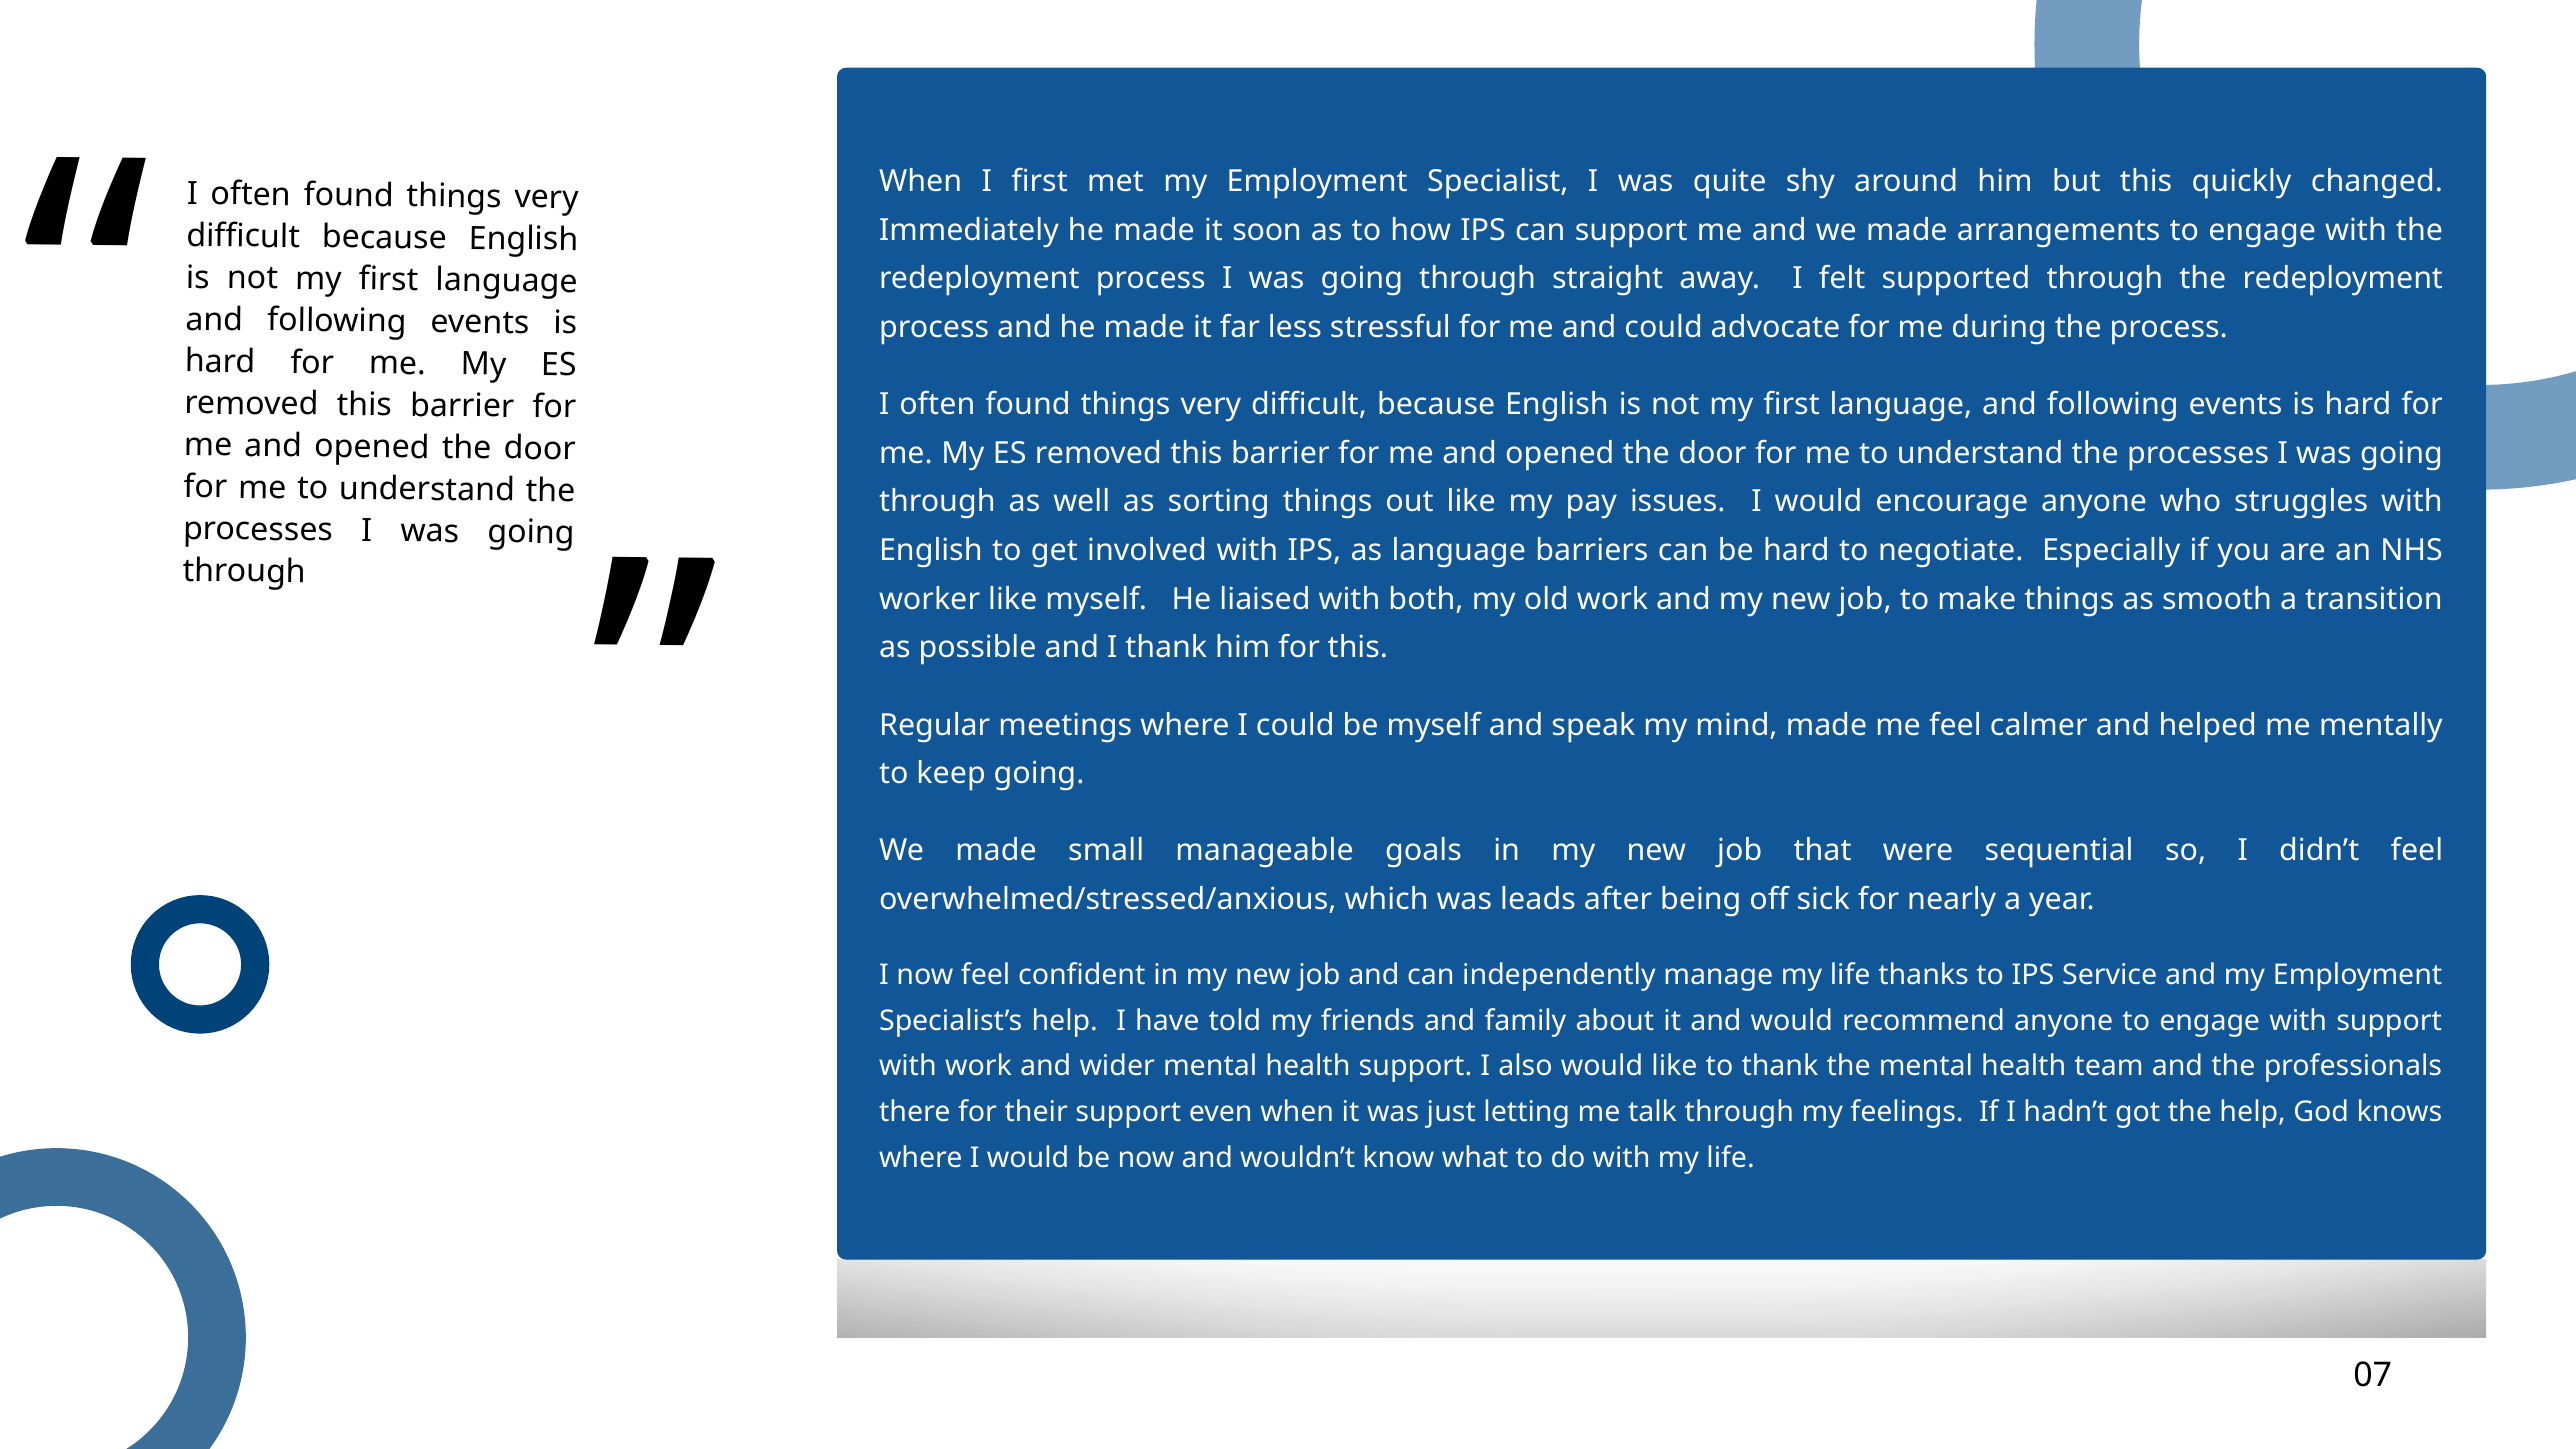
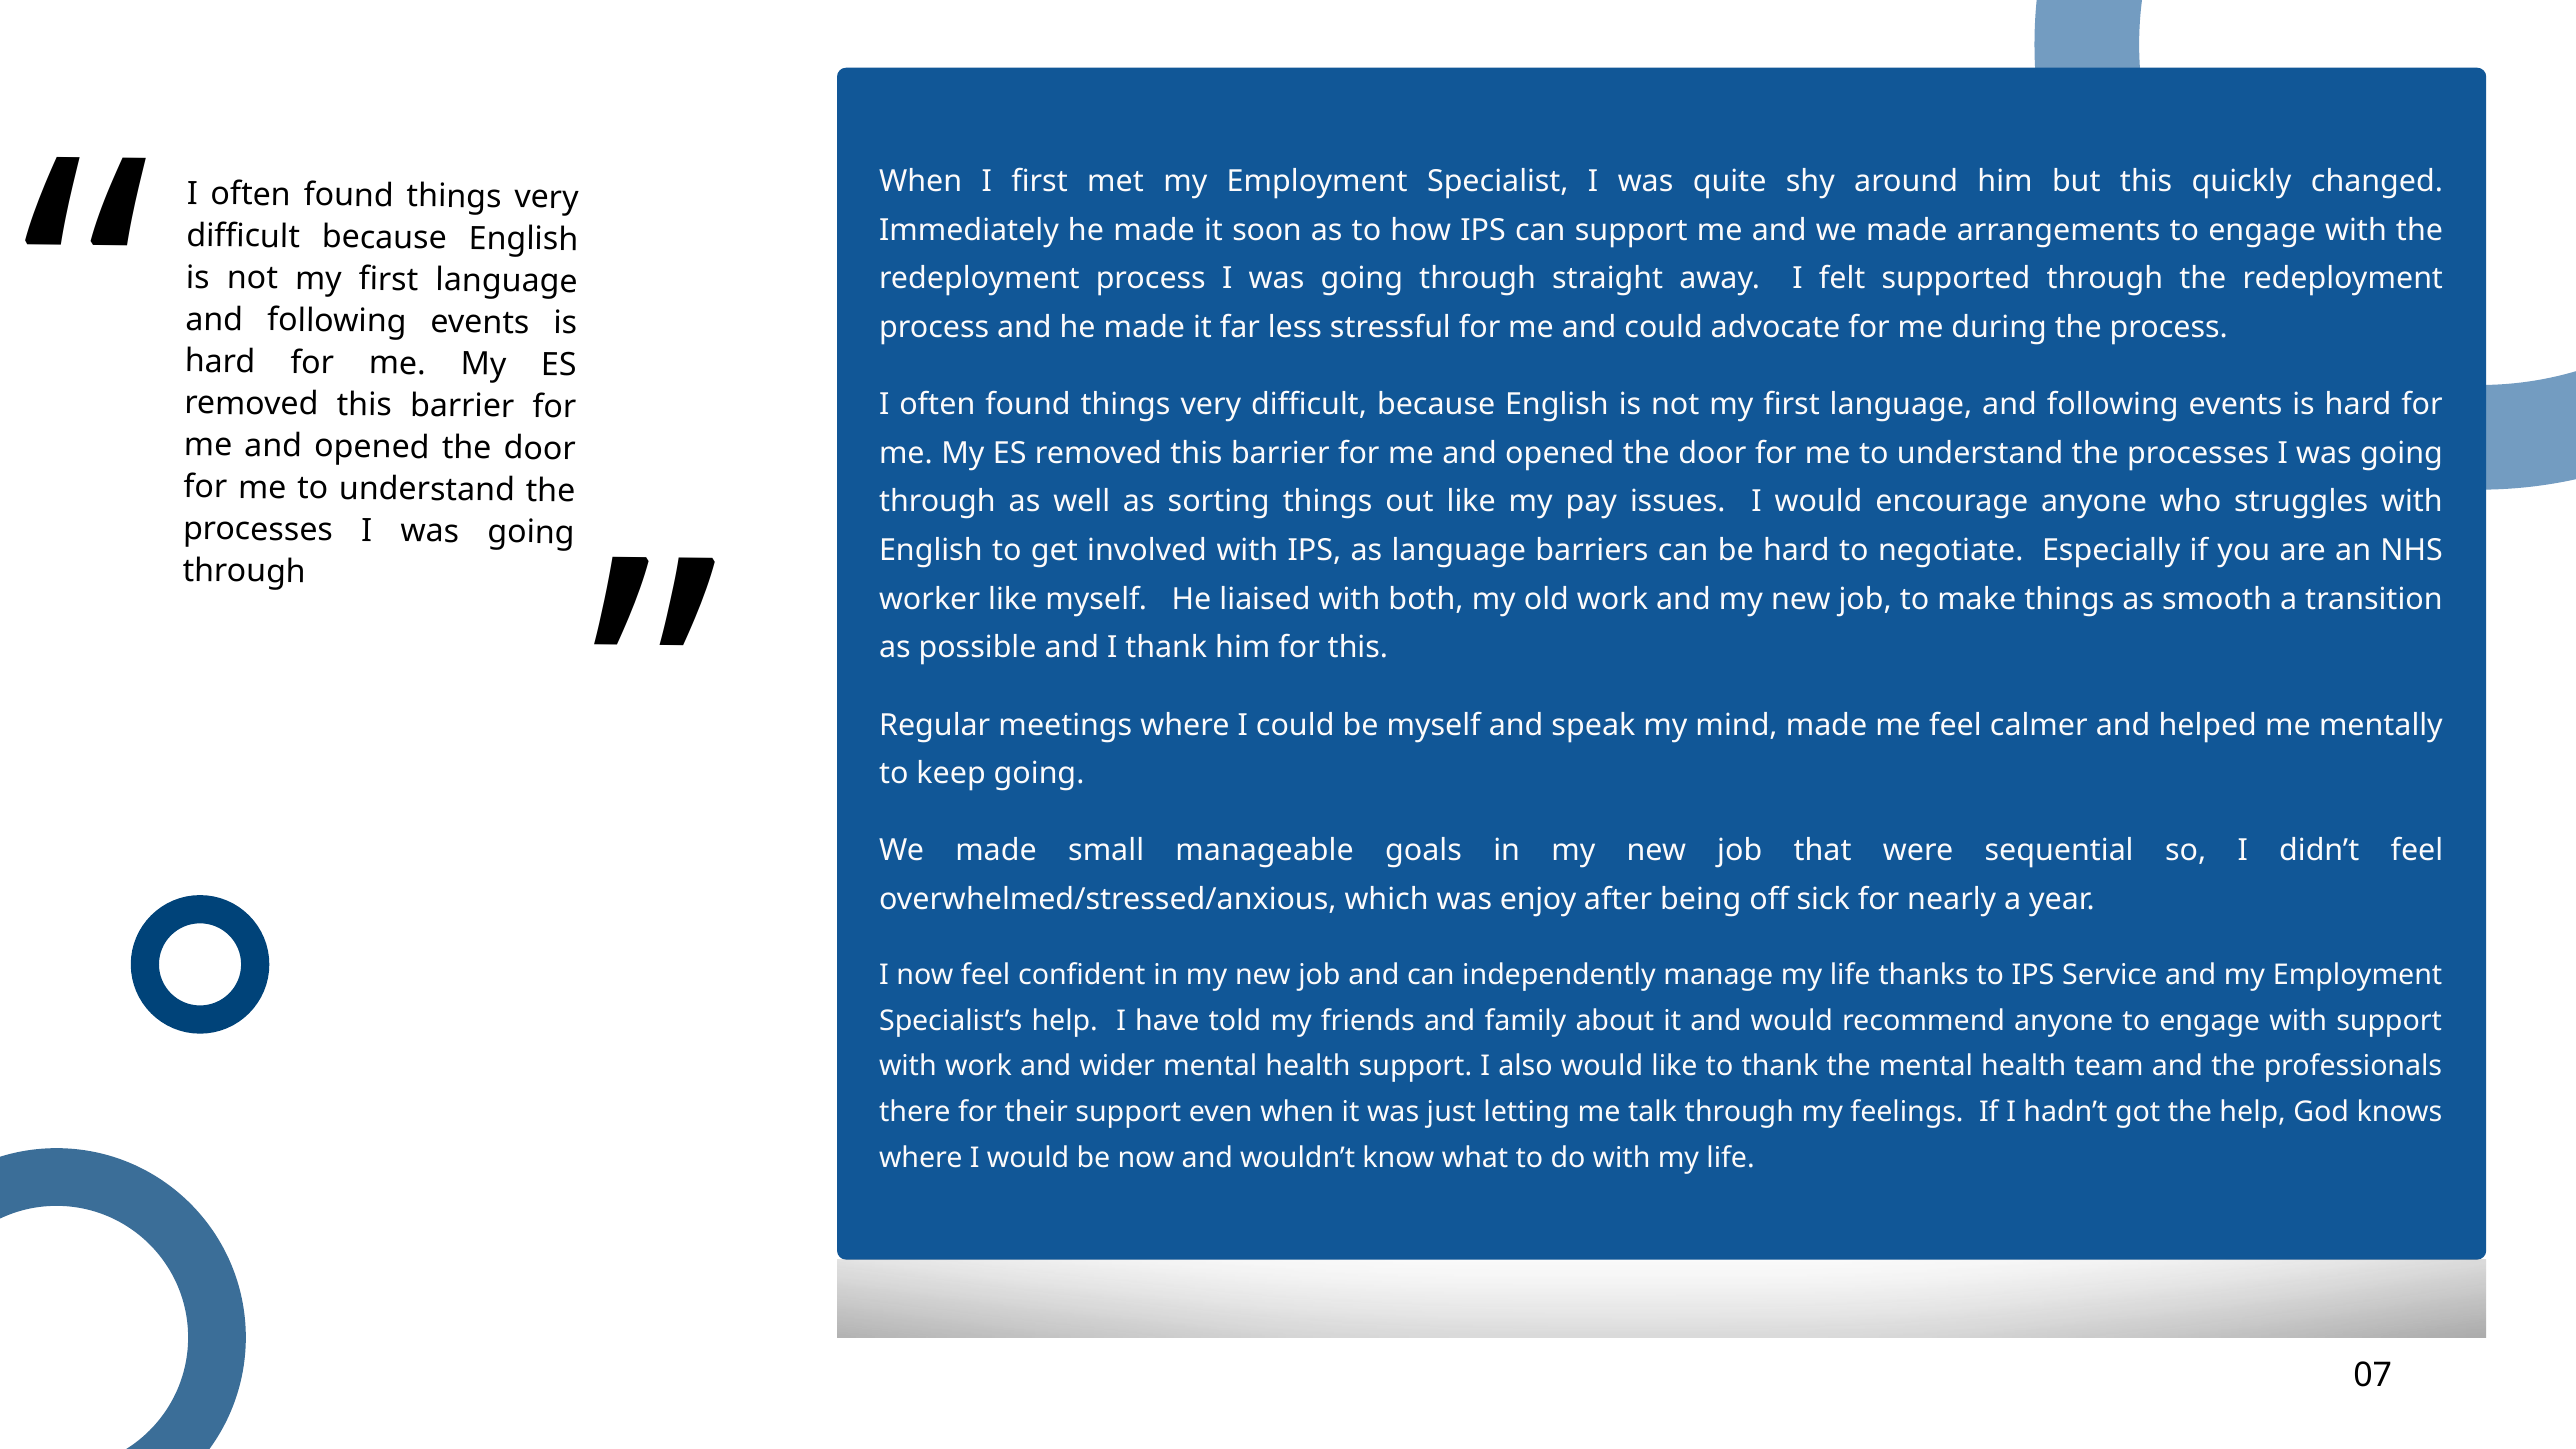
leads: leads -> enjoy
